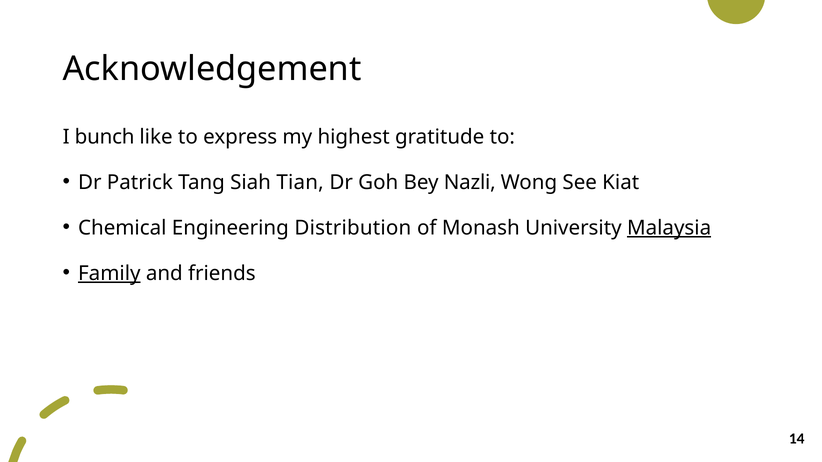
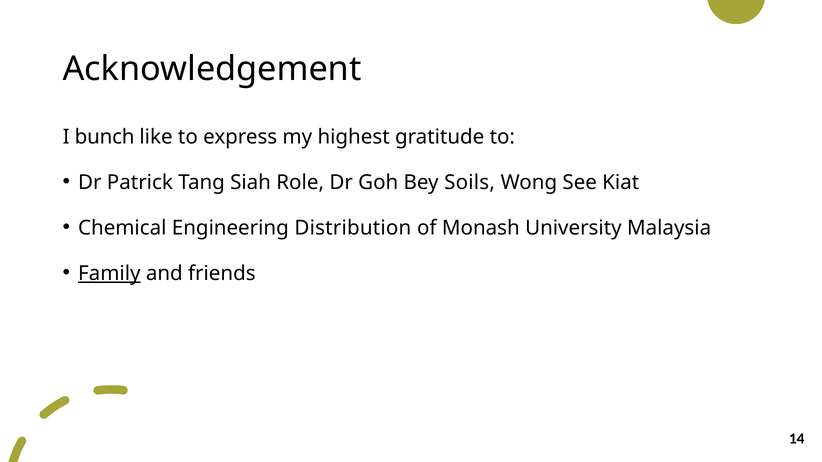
Tian: Tian -> Role
Nazli: Nazli -> Soils
Malaysia underline: present -> none
